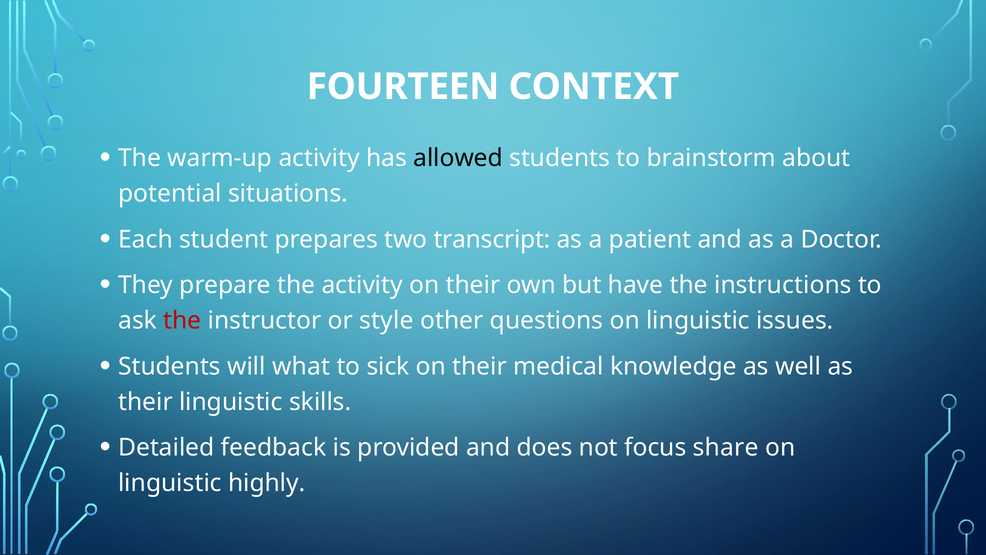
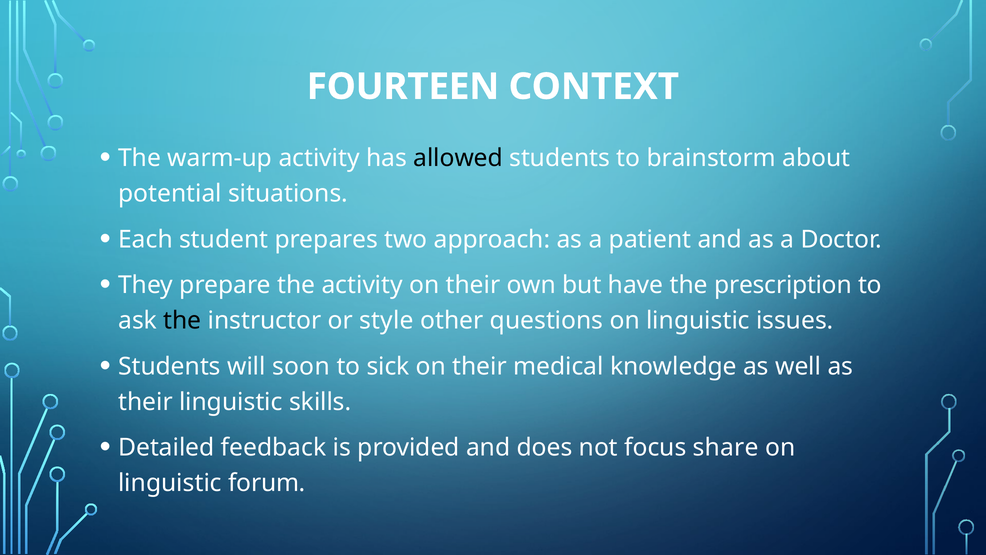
transcript: transcript -> approach
instructions: instructions -> prescription
the at (182, 320) colour: red -> black
what: what -> soon
highly: highly -> forum
